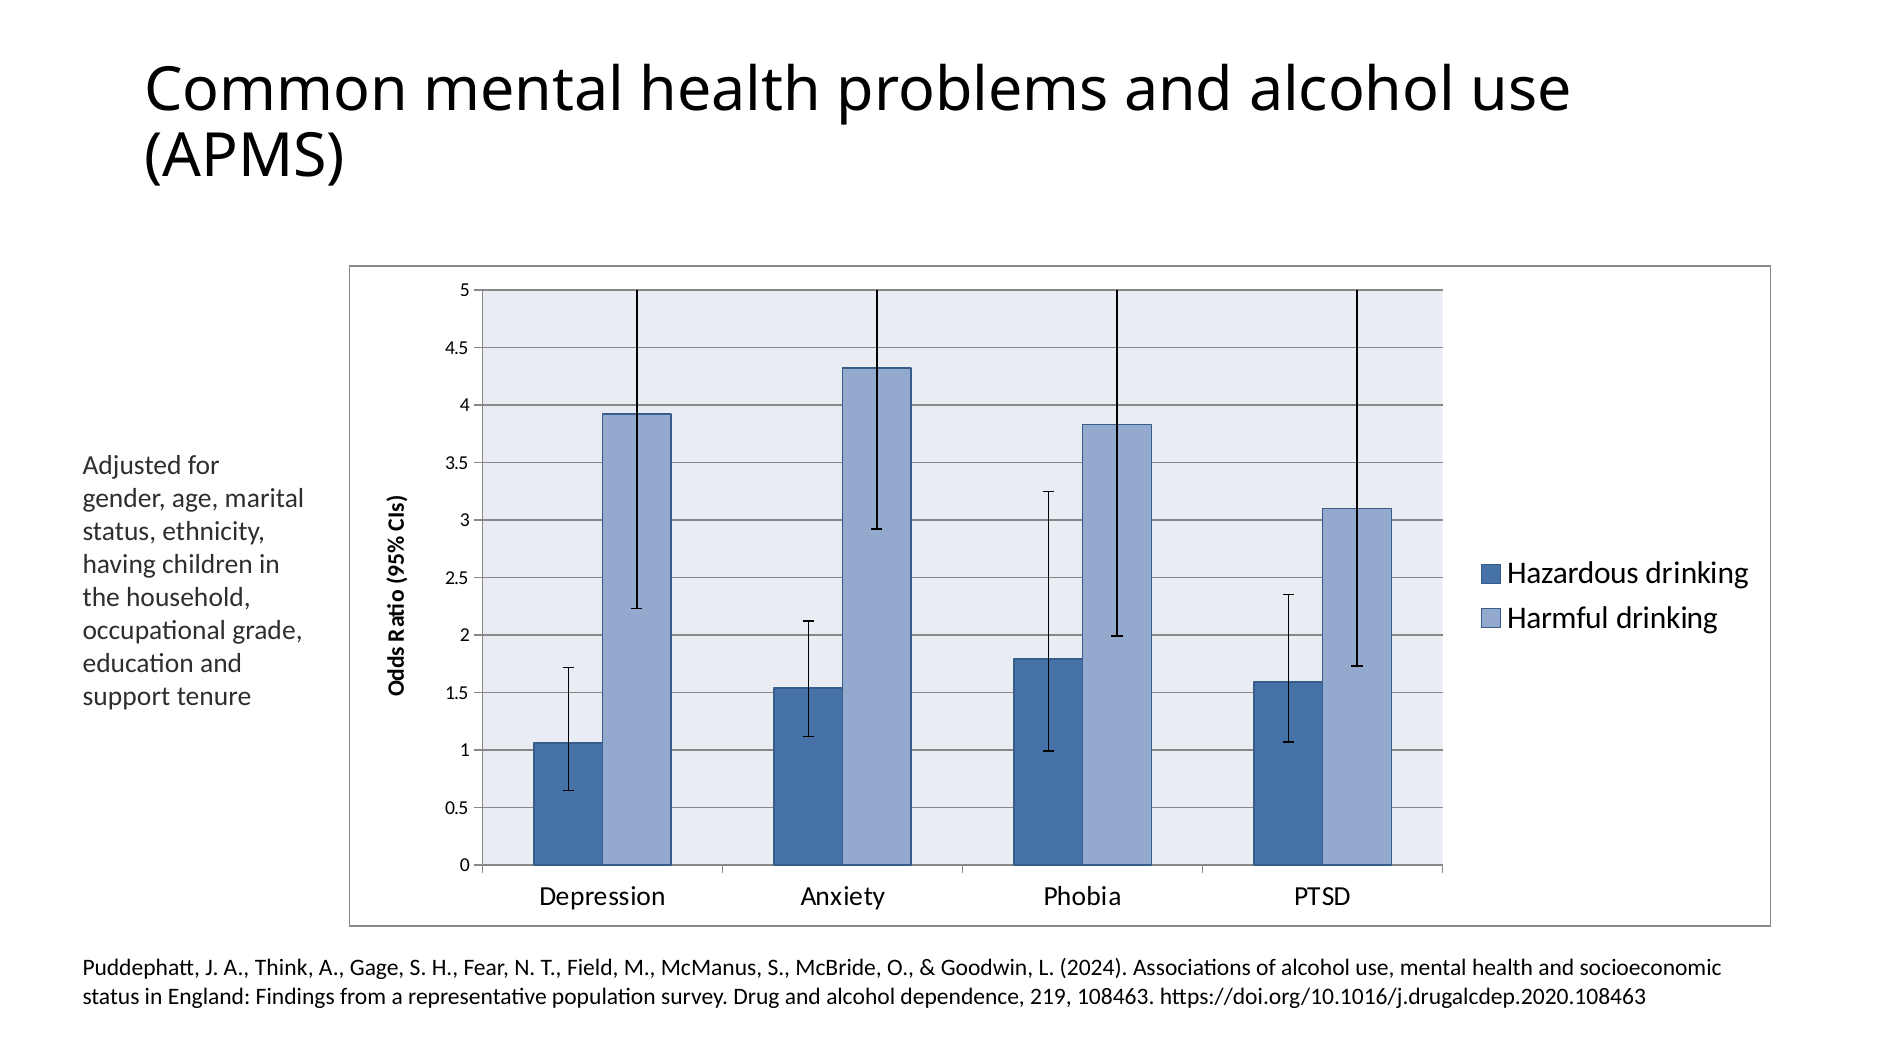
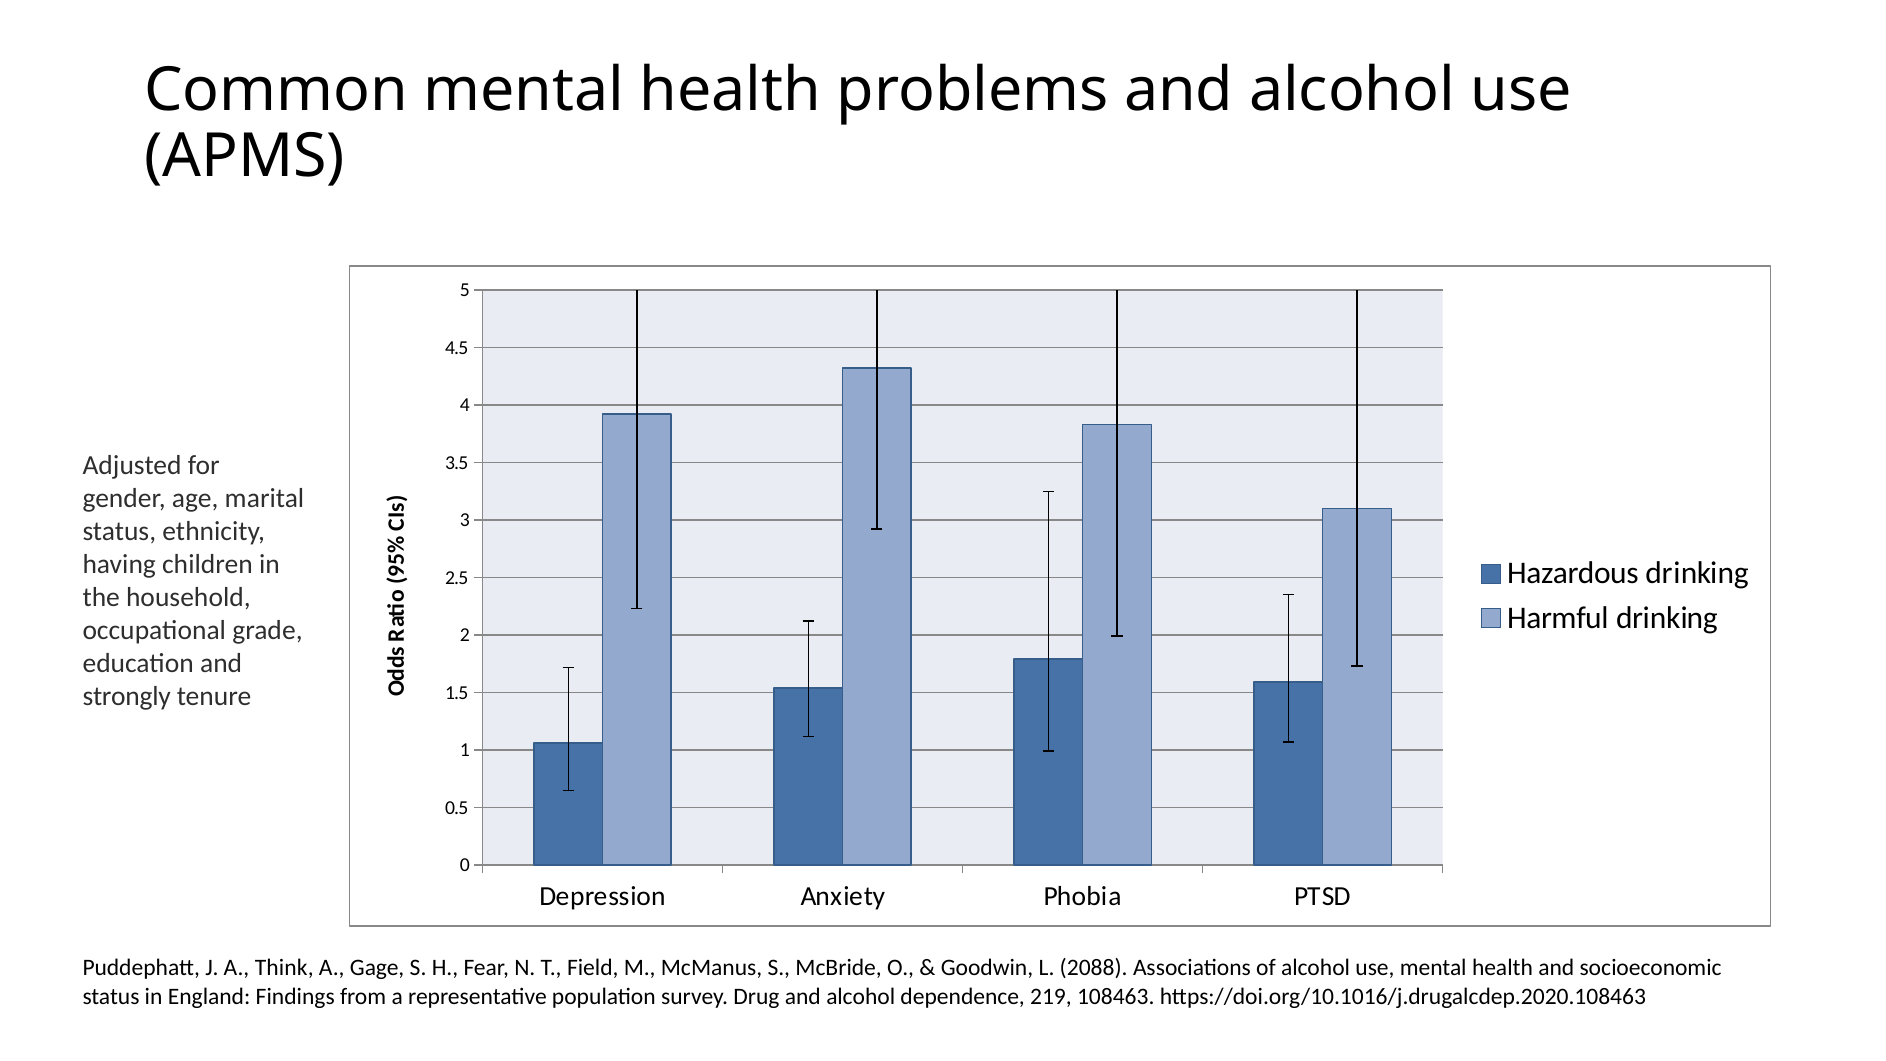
support: support -> strongly
2024: 2024 -> 2088
